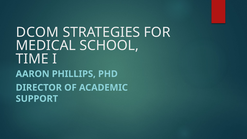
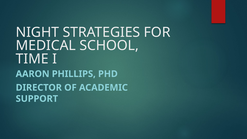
DCOM: DCOM -> NIGHT
